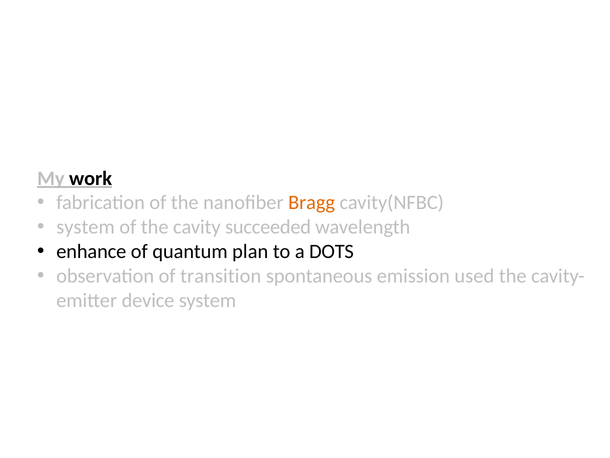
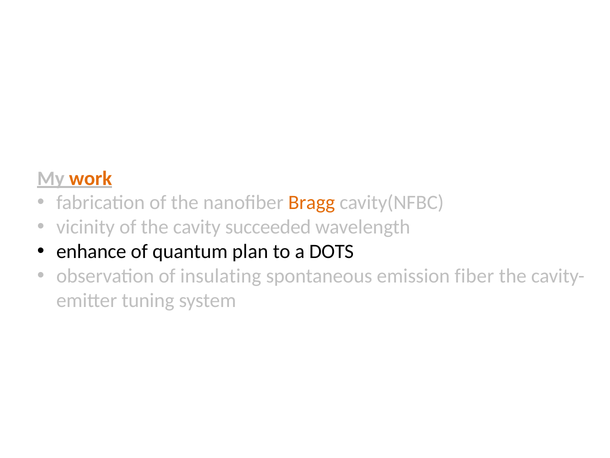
work colour: black -> orange
system at (86, 227): system -> vicinity
transition: transition -> insulating
used: used -> fiber
device: device -> tuning
